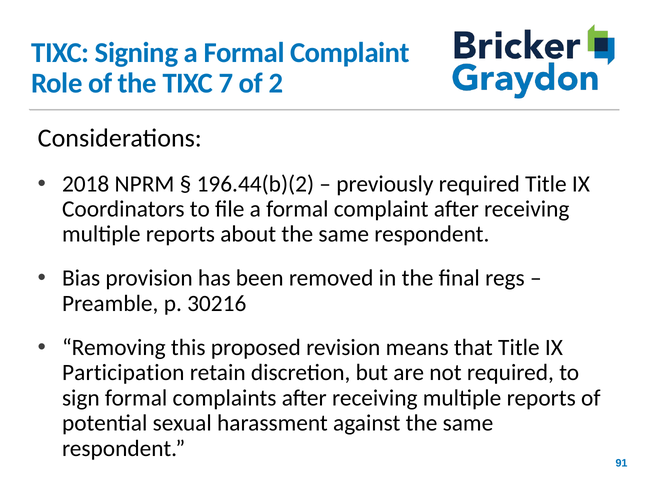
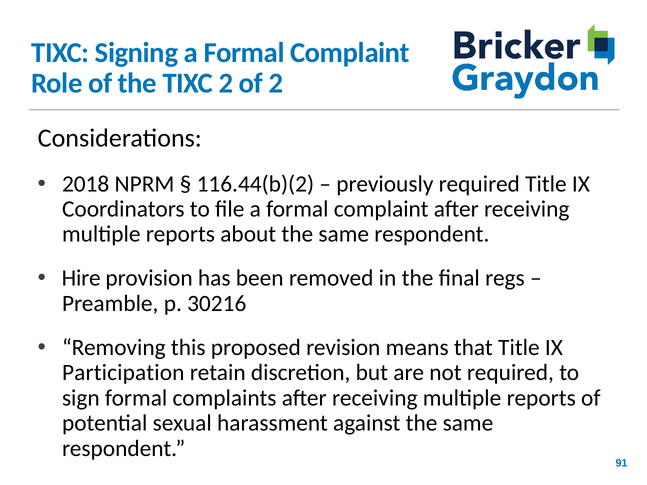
TIXC 7: 7 -> 2
196.44(b)(2: 196.44(b)(2 -> 116.44(b)(2
Bias: Bias -> Hire
